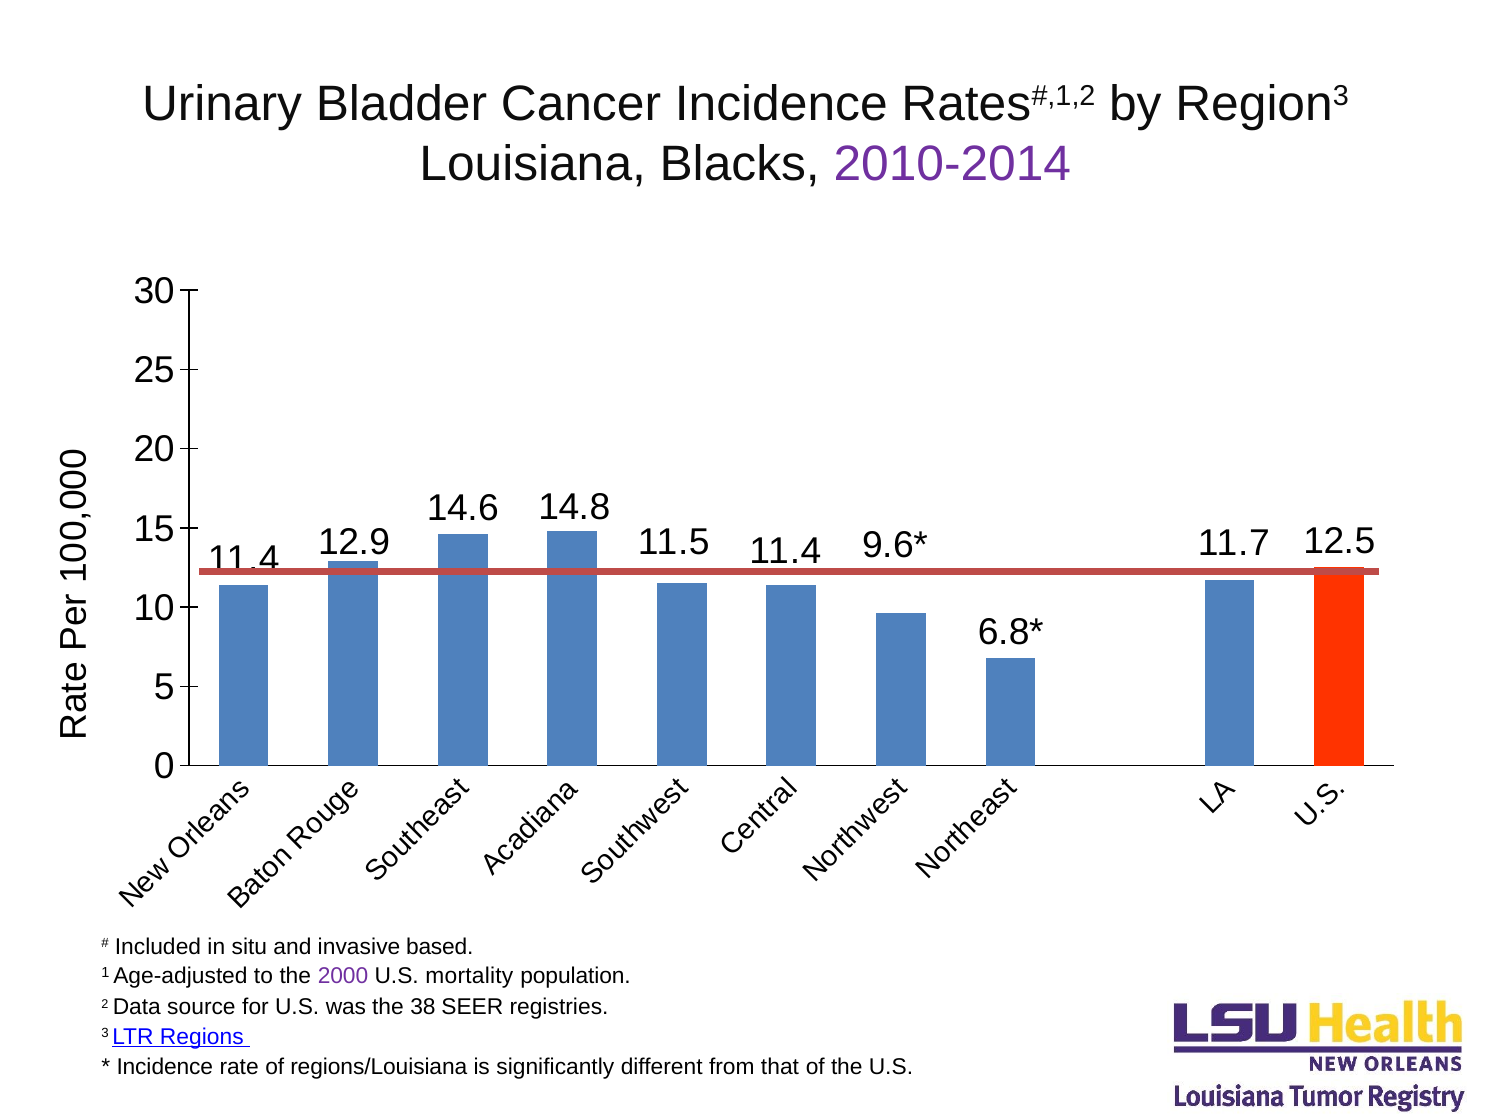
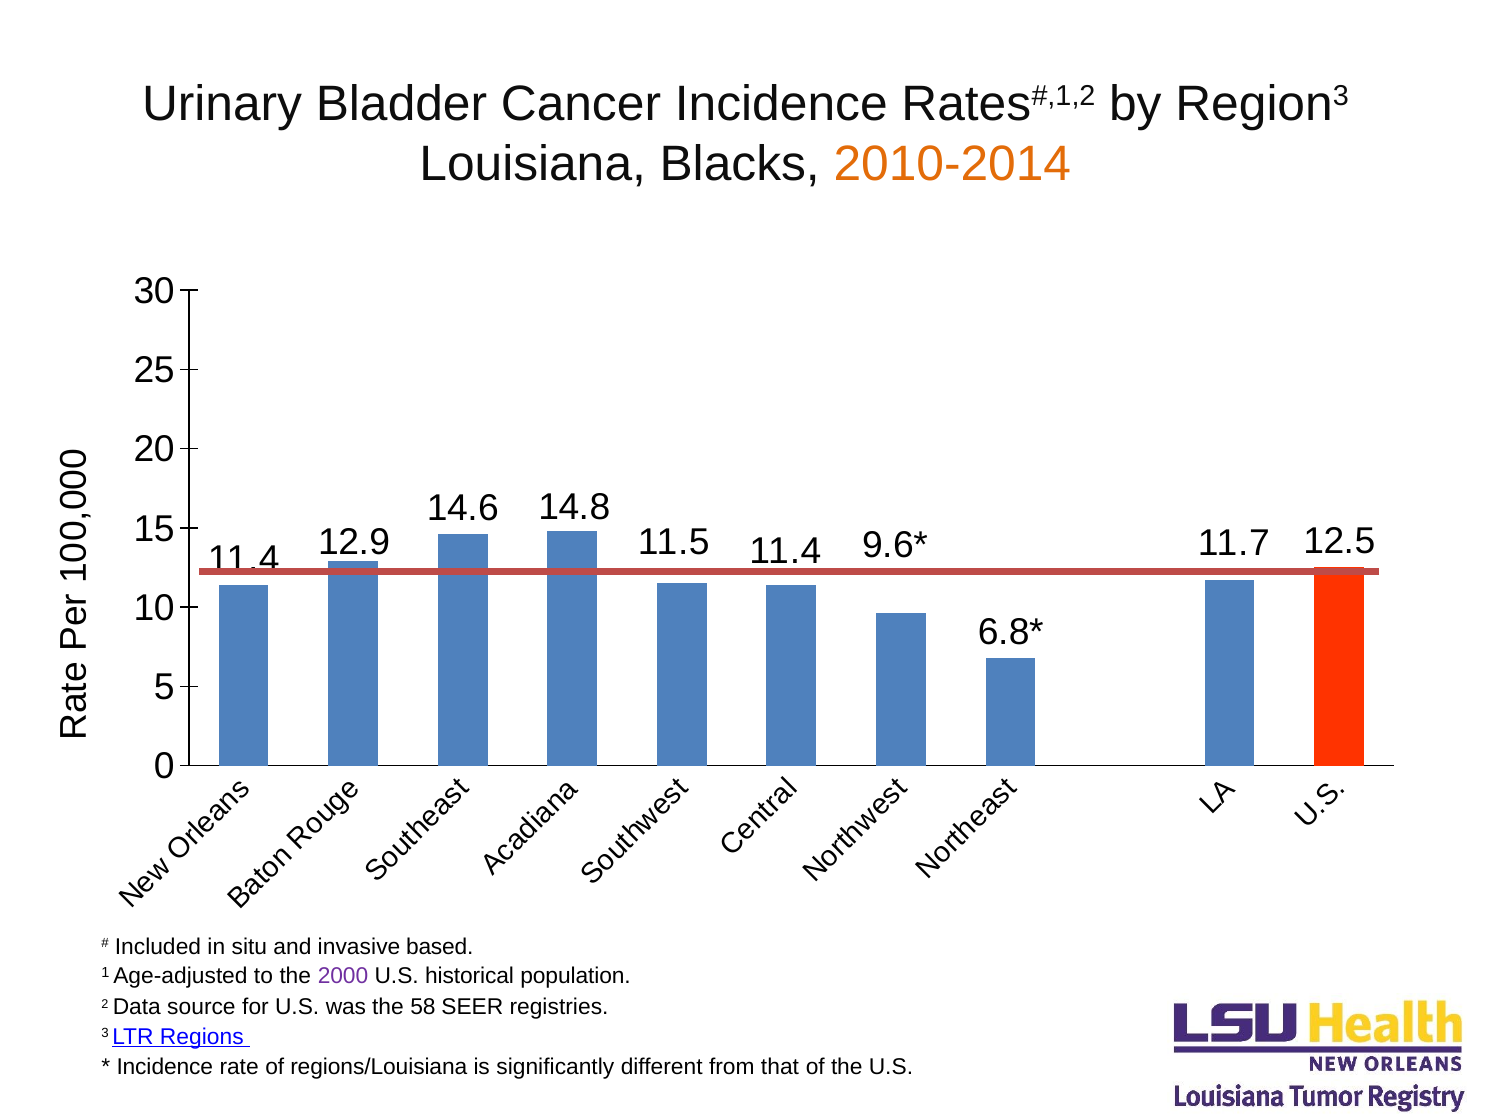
2010-2014 colour: purple -> orange
mortality: mortality -> historical
38: 38 -> 58
